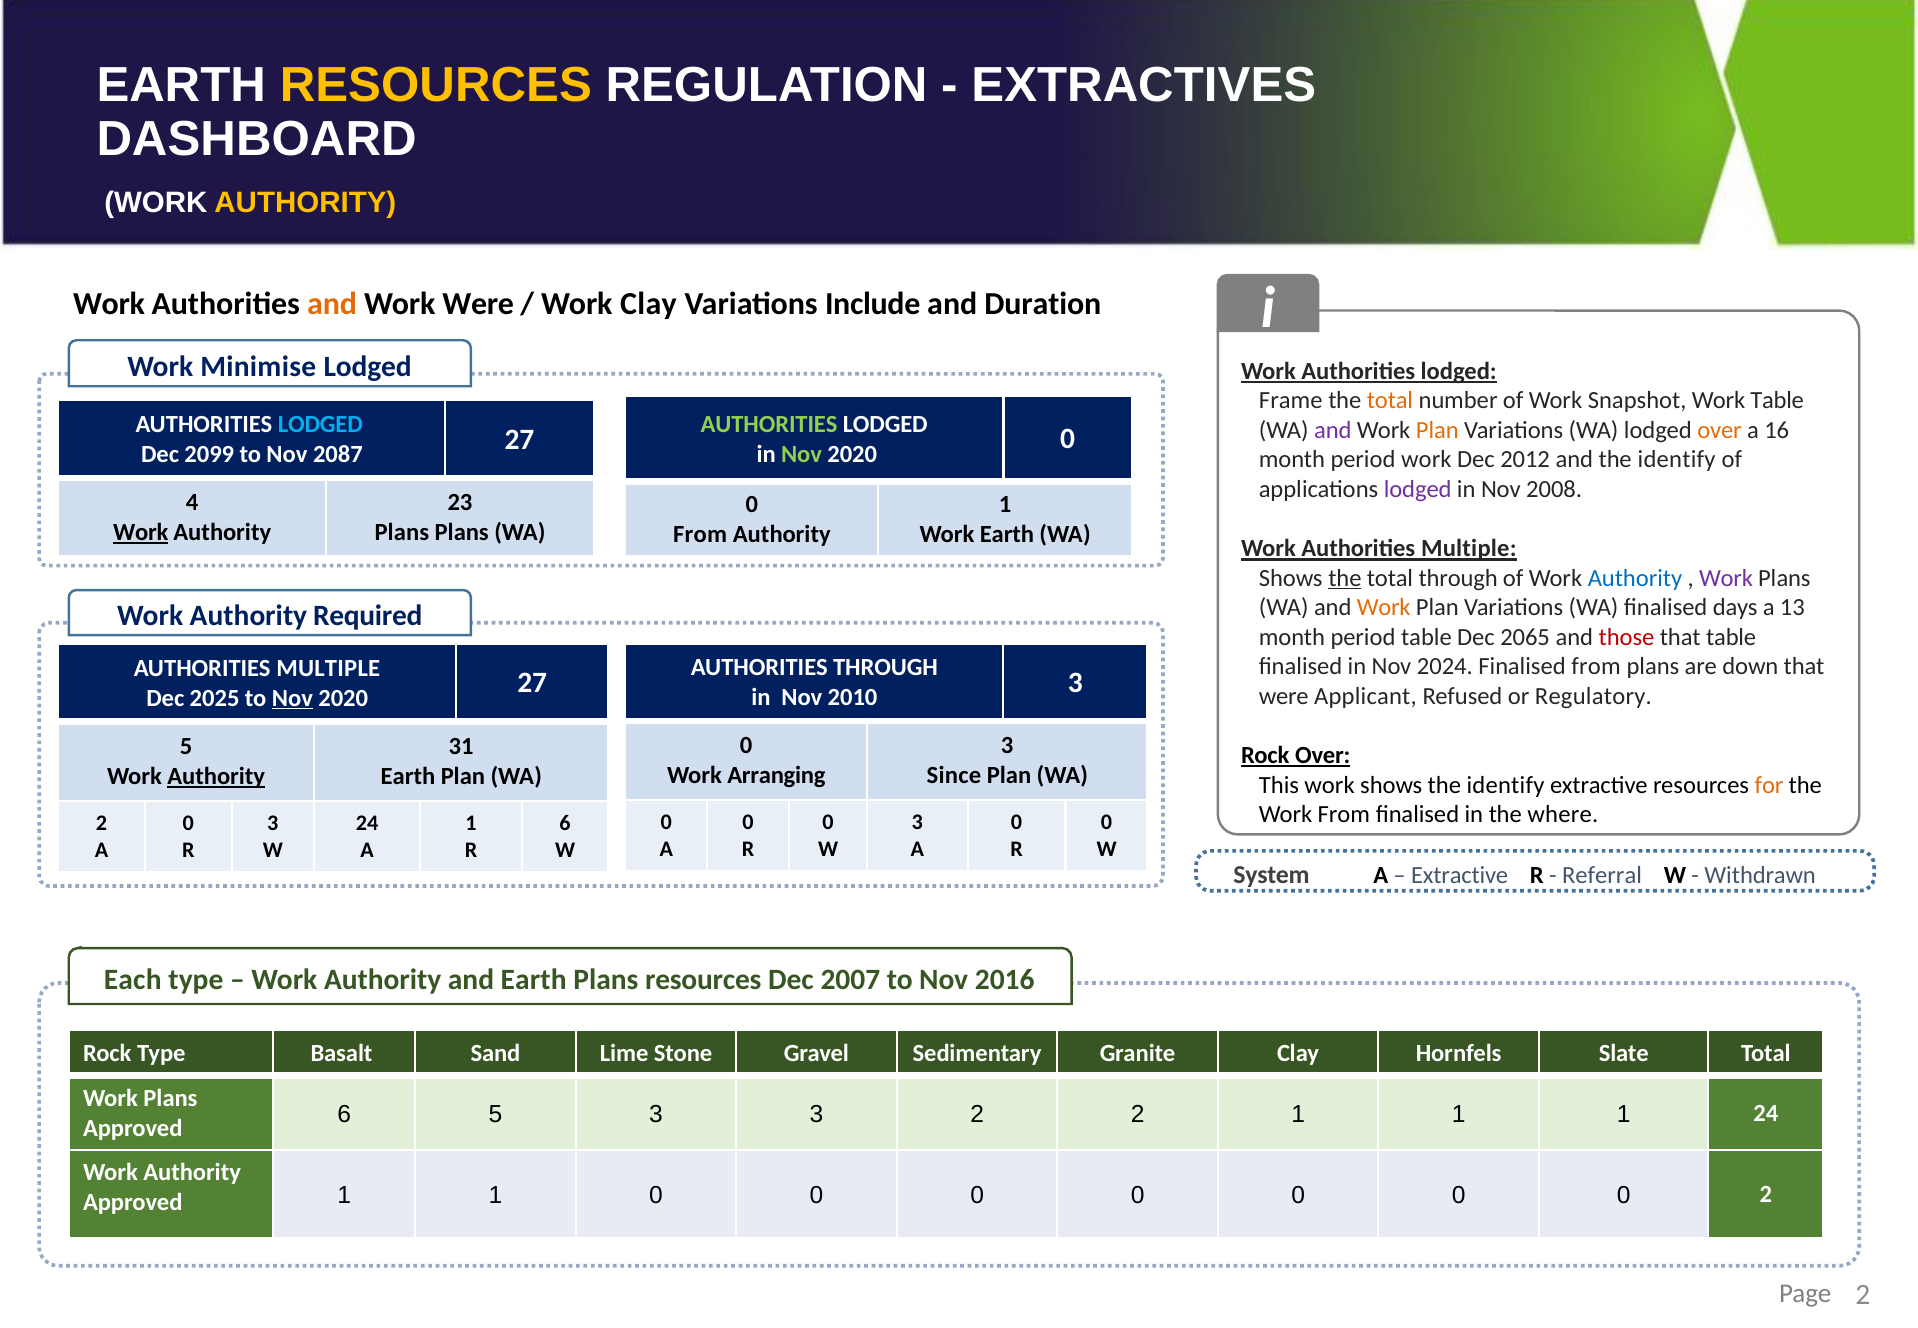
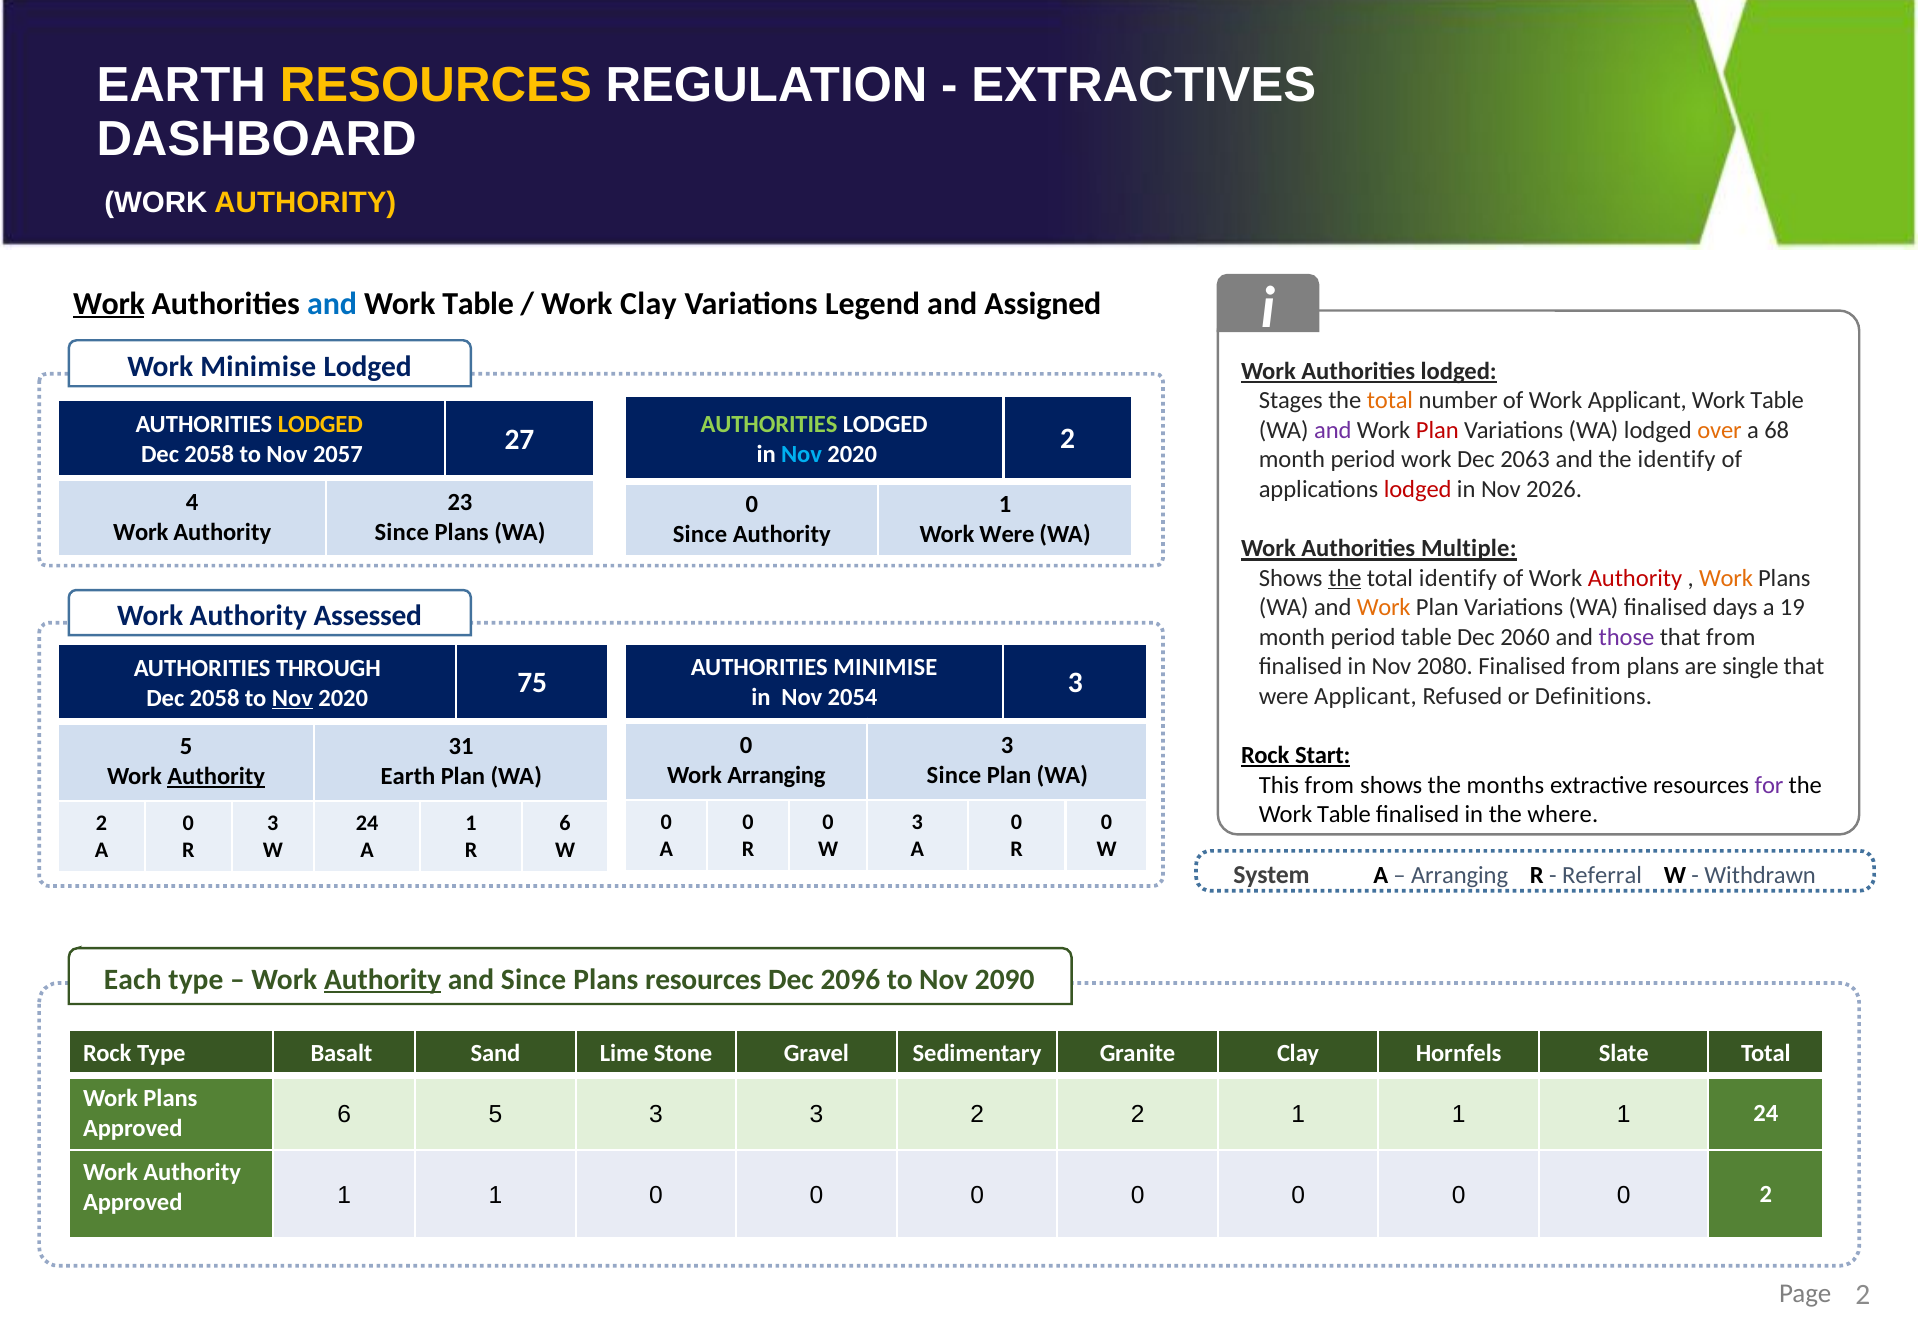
Work at (109, 304) underline: none -> present
and at (332, 304) colour: orange -> blue
Were at (478, 304): Were -> Table
Include: Include -> Legend
Duration: Duration -> Assigned
Frame: Frame -> Stages
Work Snapshot: Snapshot -> Applicant
LODGED at (320, 425) colour: light blue -> yellow
Plan at (1437, 430) colour: orange -> red
16: 16 -> 68
Nov at (802, 454) colour: light green -> light blue
2020 0: 0 -> 2
2099 at (209, 454): 2099 -> 2058
2087: 2087 -> 2057
2012: 2012 -> 2063
lodged at (1418, 489) colour: purple -> red
2008: 2008 -> 2026
Work at (141, 532) underline: present -> none
Plans at (402, 532): Plans -> Since
From at (700, 534): From -> Since
Work Earth: Earth -> Were
total through: through -> identify
Authority at (1635, 578) colour: blue -> red
Work at (1726, 578) colour: purple -> orange
13: 13 -> 19
Required: Required -> Assessed
2065: 2065 -> 2060
those colour: red -> purple
that table: table -> from
2024: 2024 -> 2080
down: down -> single
AUTHORITIES THROUGH: THROUGH -> MINIMISE
MULTIPLE at (328, 668): MULTIPLE -> THROUGH
Regulatory: Regulatory -> Definitions
2010: 2010 -> 2054
2025 at (215, 698): 2025 -> 2058
2020 27: 27 -> 75
Rock Over: Over -> Start
This work: work -> from
shows the identify: identify -> months
for colour: orange -> purple
From at (1344, 814): From -> Table
Extractive at (1460, 875): Extractive -> Arranging
Authority at (383, 979) underline: none -> present
and Earth: Earth -> Since
2007: 2007 -> 2096
2016: 2016 -> 2090
